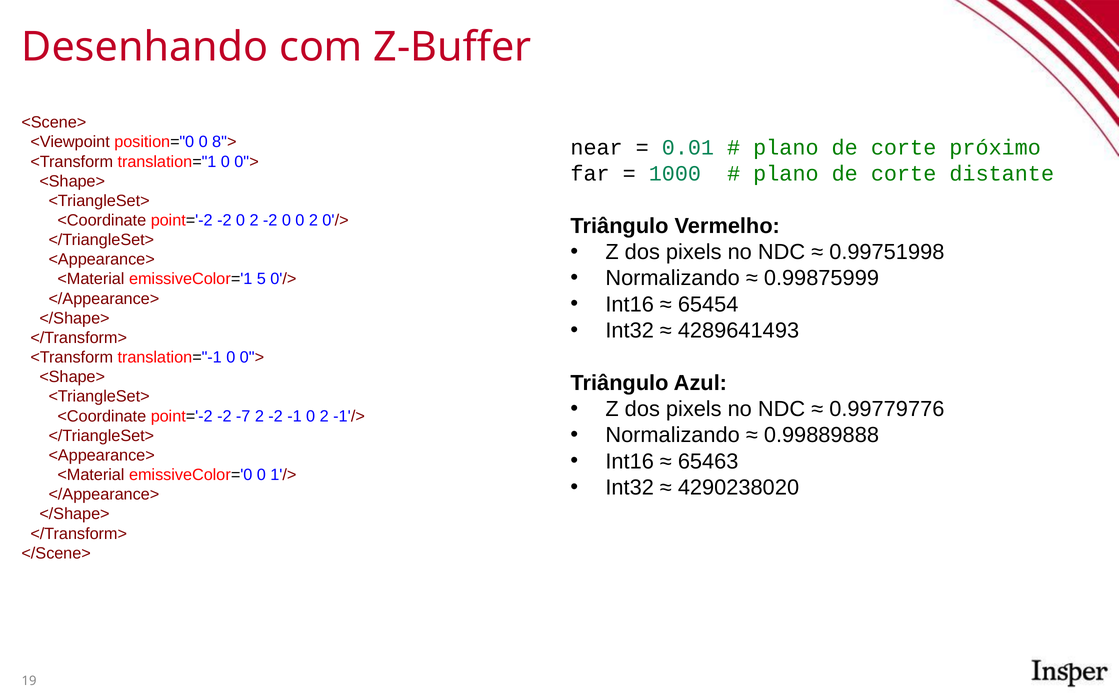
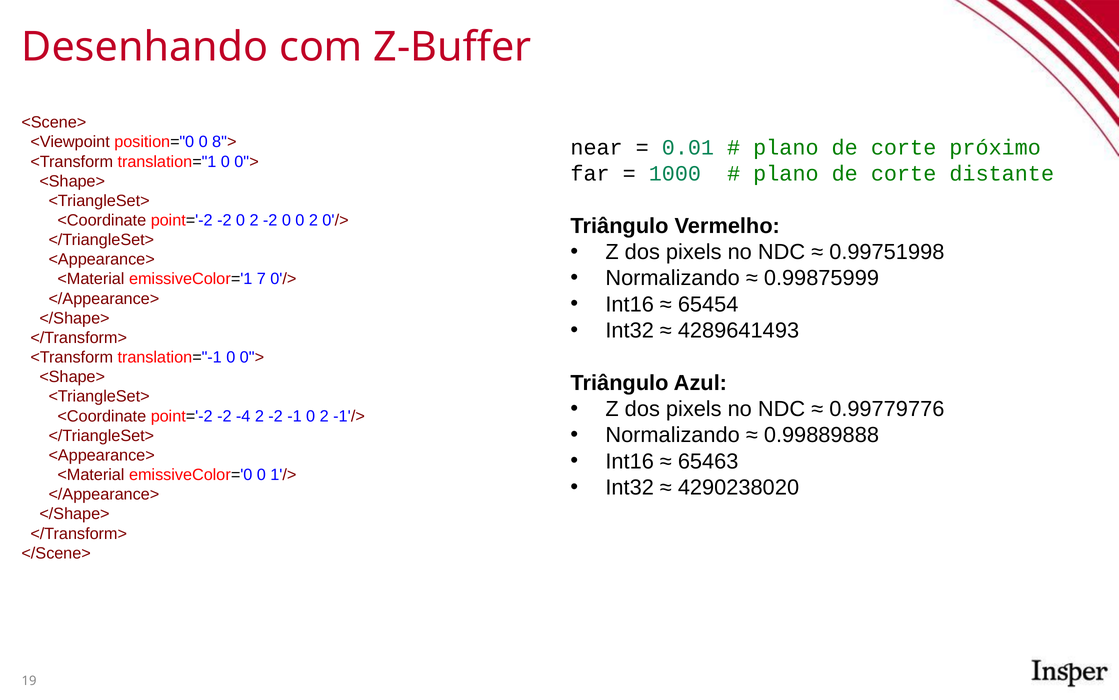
5: 5 -> 7
-7: -7 -> -4
